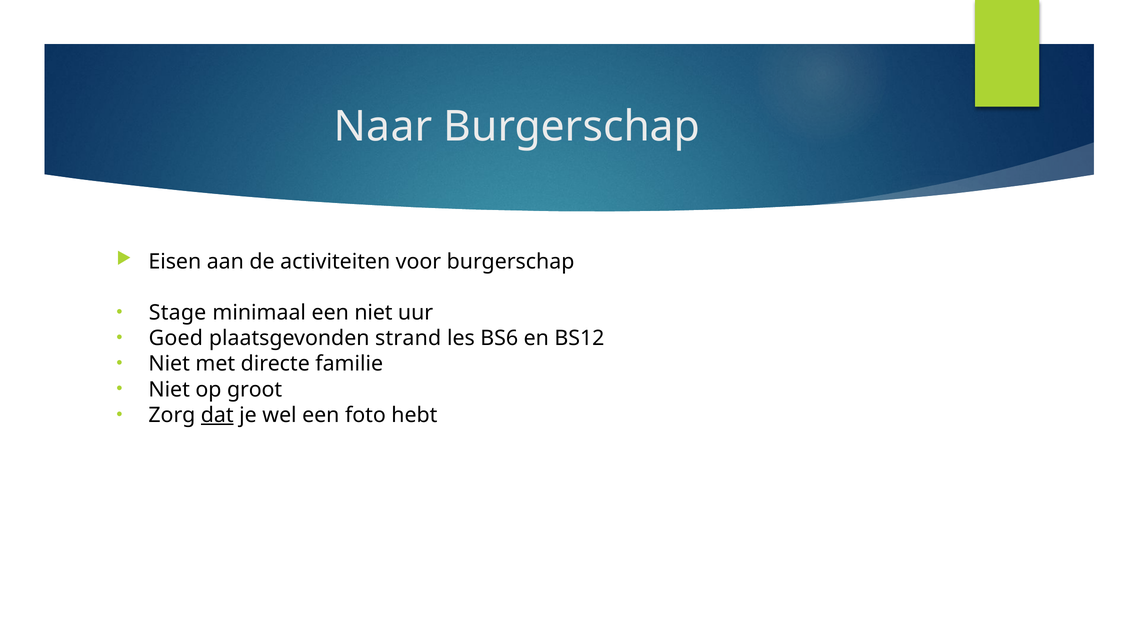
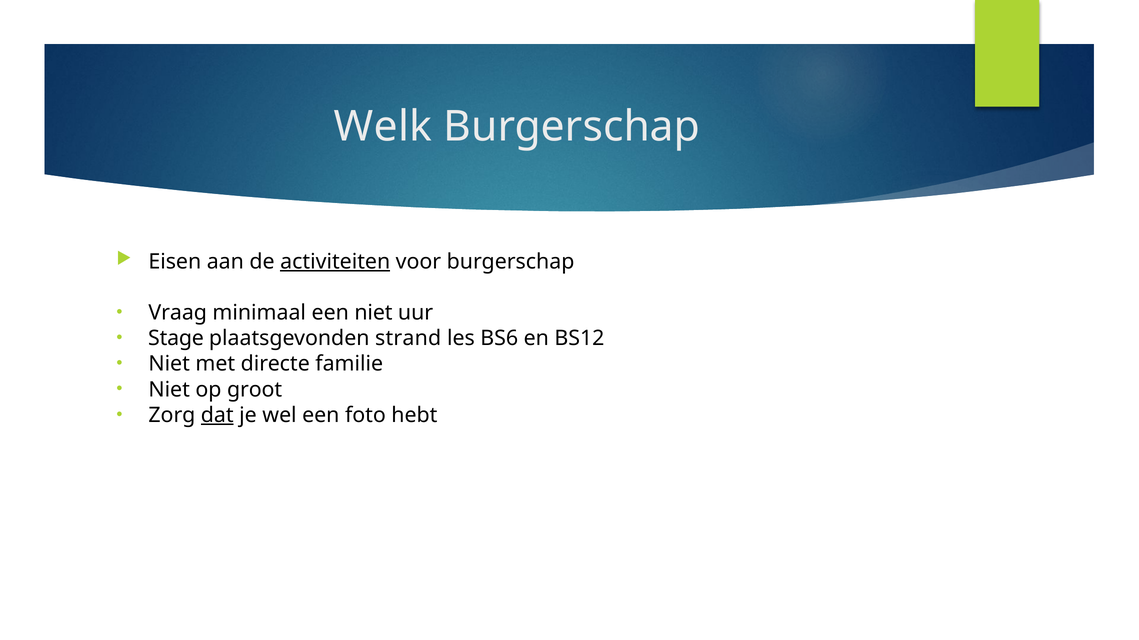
Naar: Naar -> Welk
activiteiten underline: none -> present
Stage: Stage -> Vraag
Goed: Goed -> Stage
